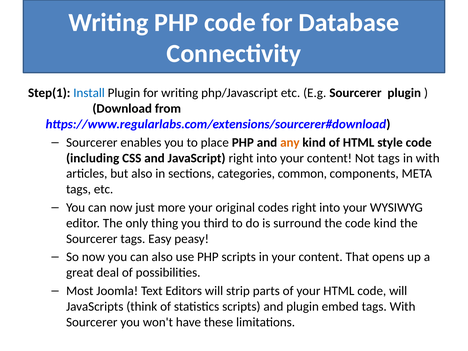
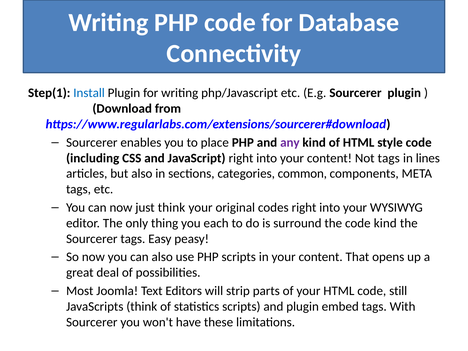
any colour: orange -> purple
in with: with -> lines
just more: more -> think
third: third -> each
code will: will -> still
